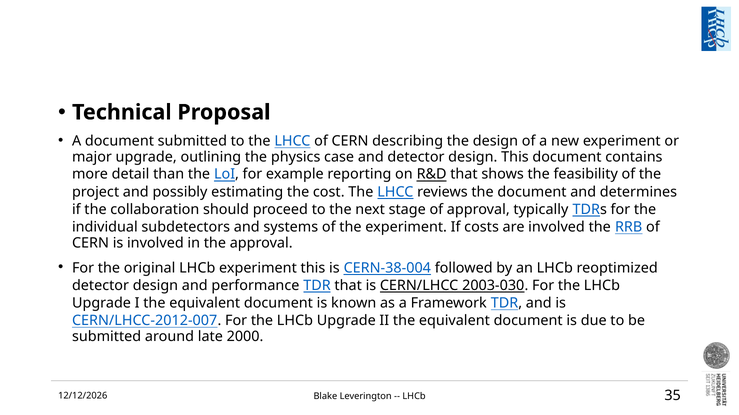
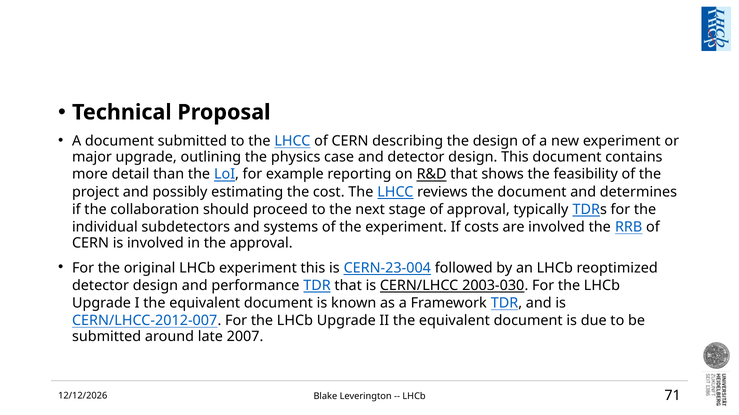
CERN-38-004: CERN-38-004 -> CERN-23-004
2000: 2000 -> 2007
35: 35 -> 71
